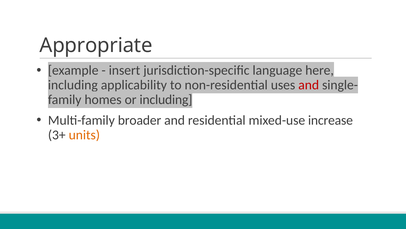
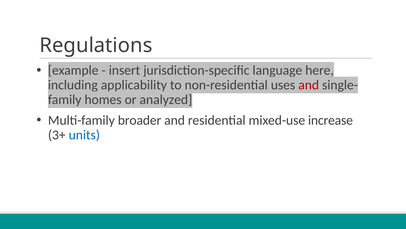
Appropriate: Appropriate -> Regulations
or including: including -> analyzed
units colour: orange -> blue
